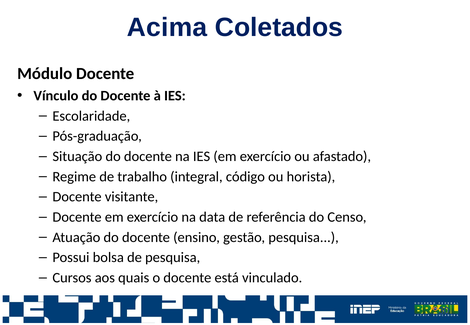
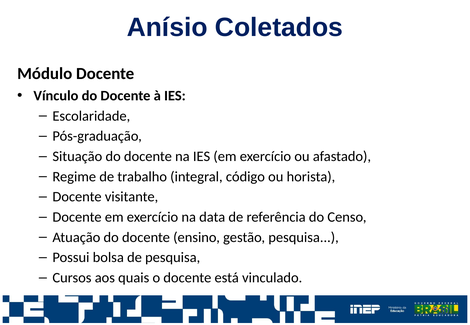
Acima: Acima -> Anísio
